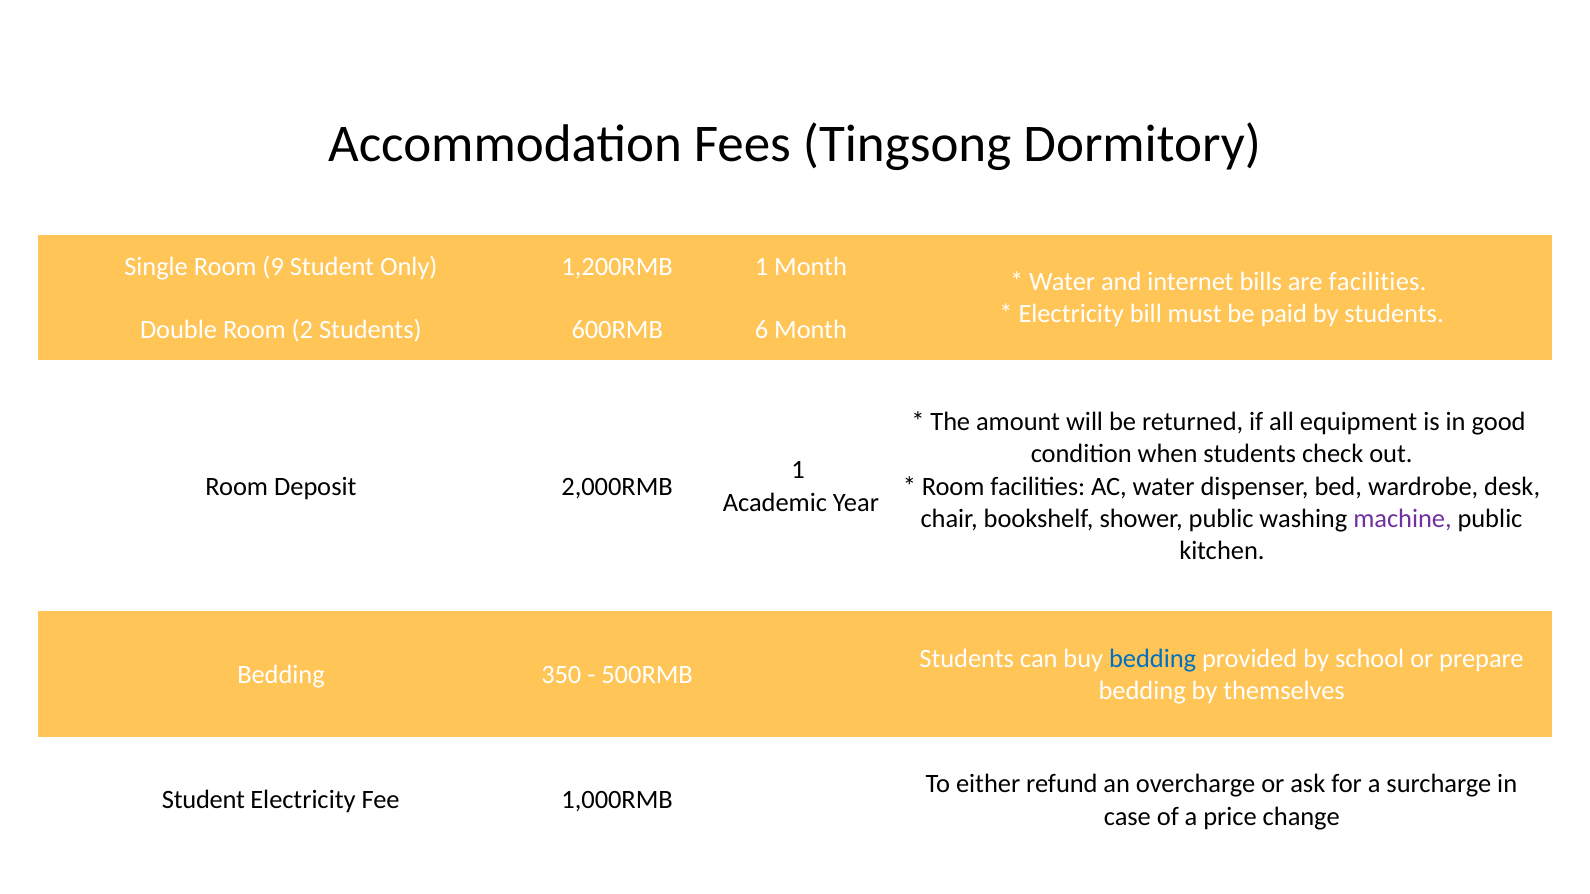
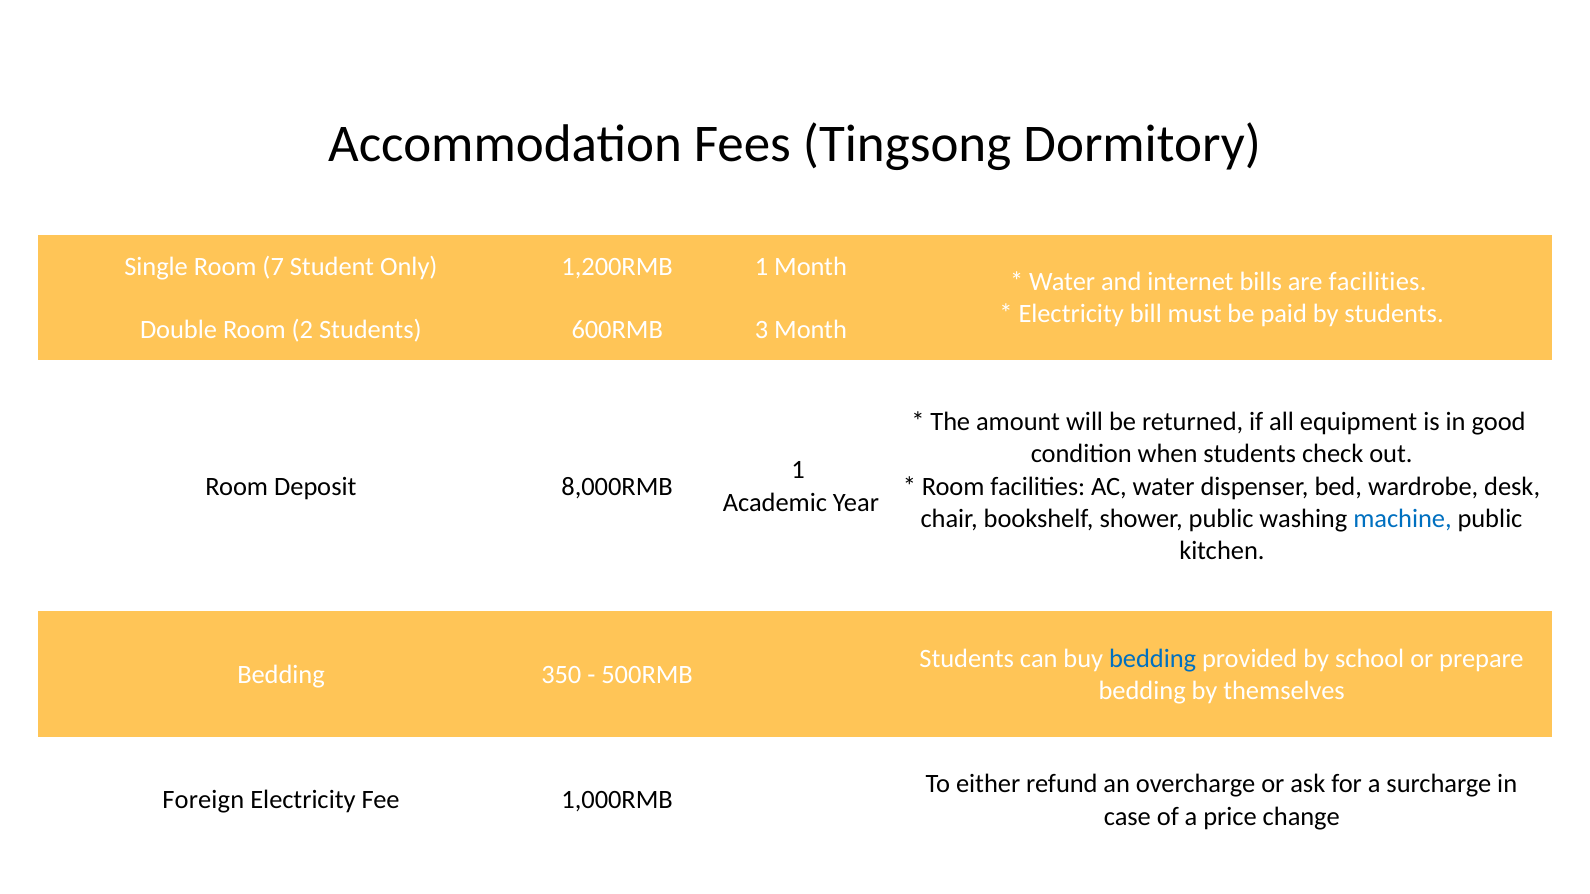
9: 9 -> 7
6: 6 -> 3
2,000RMB: 2,000RMB -> 8,000RMB
machine colour: purple -> blue
Student at (203, 800): Student -> Foreign
